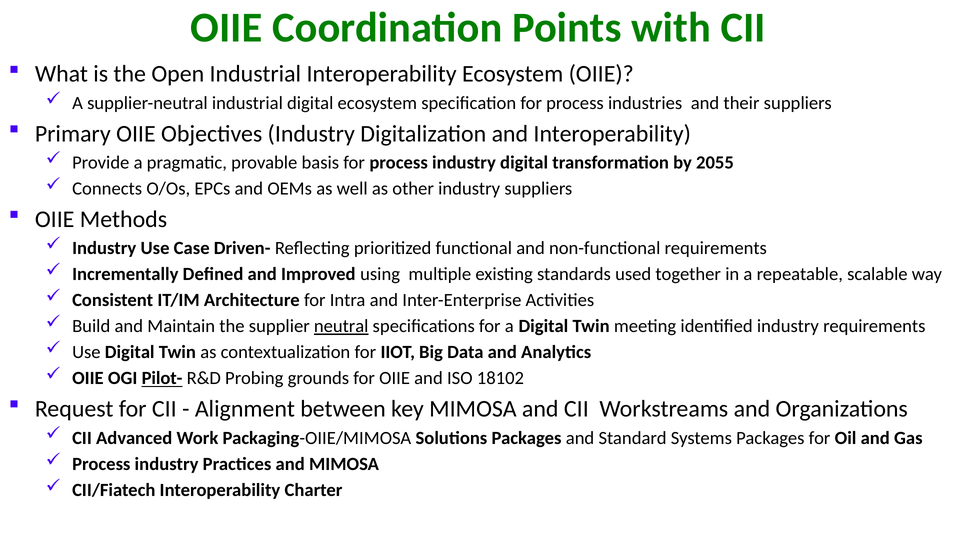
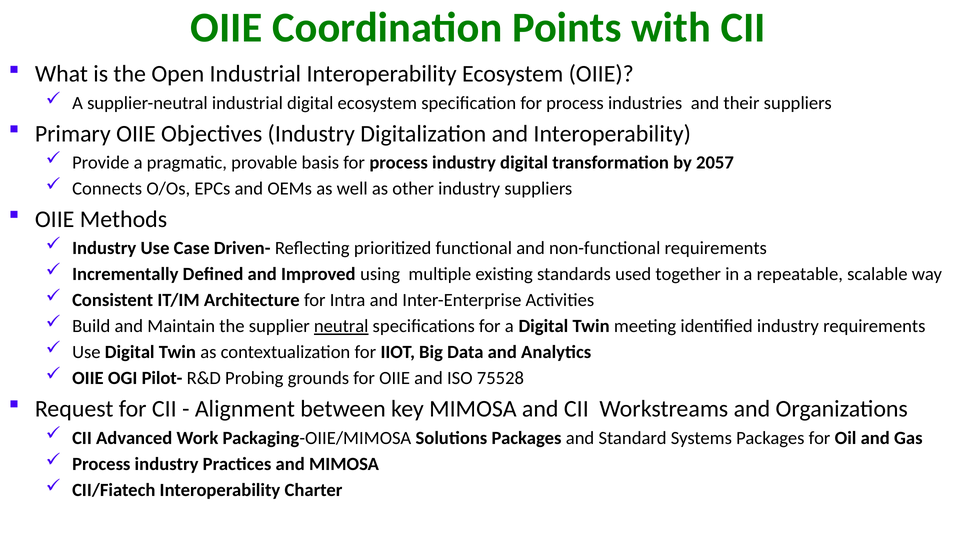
2055: 2055 -> 2057
Pilot- underline: present -> none
18102: 18102 -> 75528
